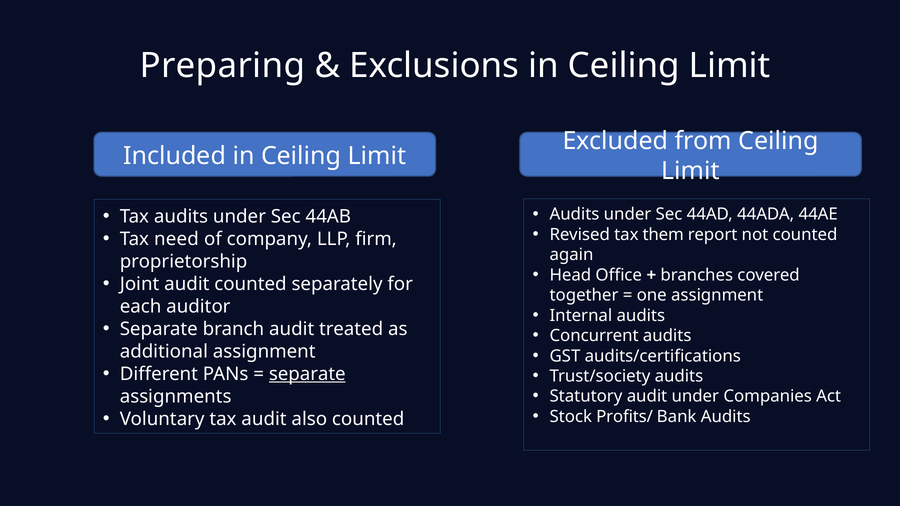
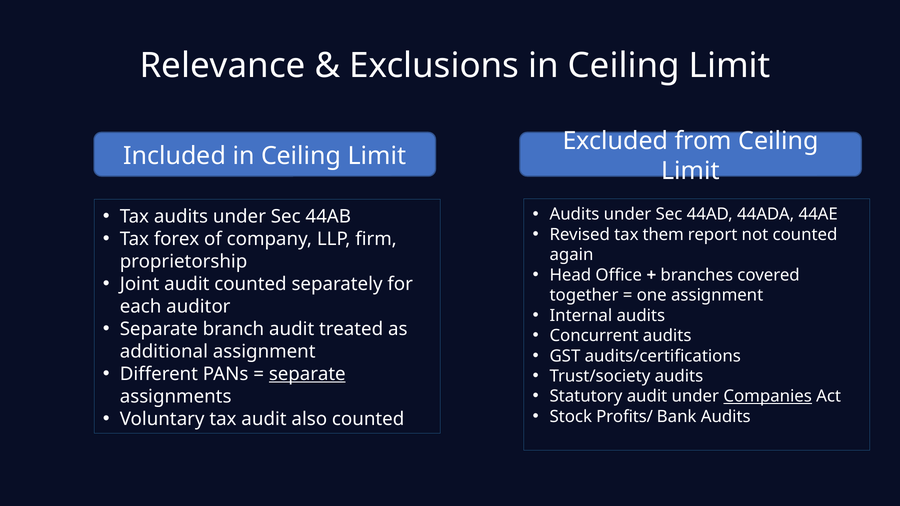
Preparing: Preparing -> Relevance
need: need -> forex
Companies underline: none -> present
